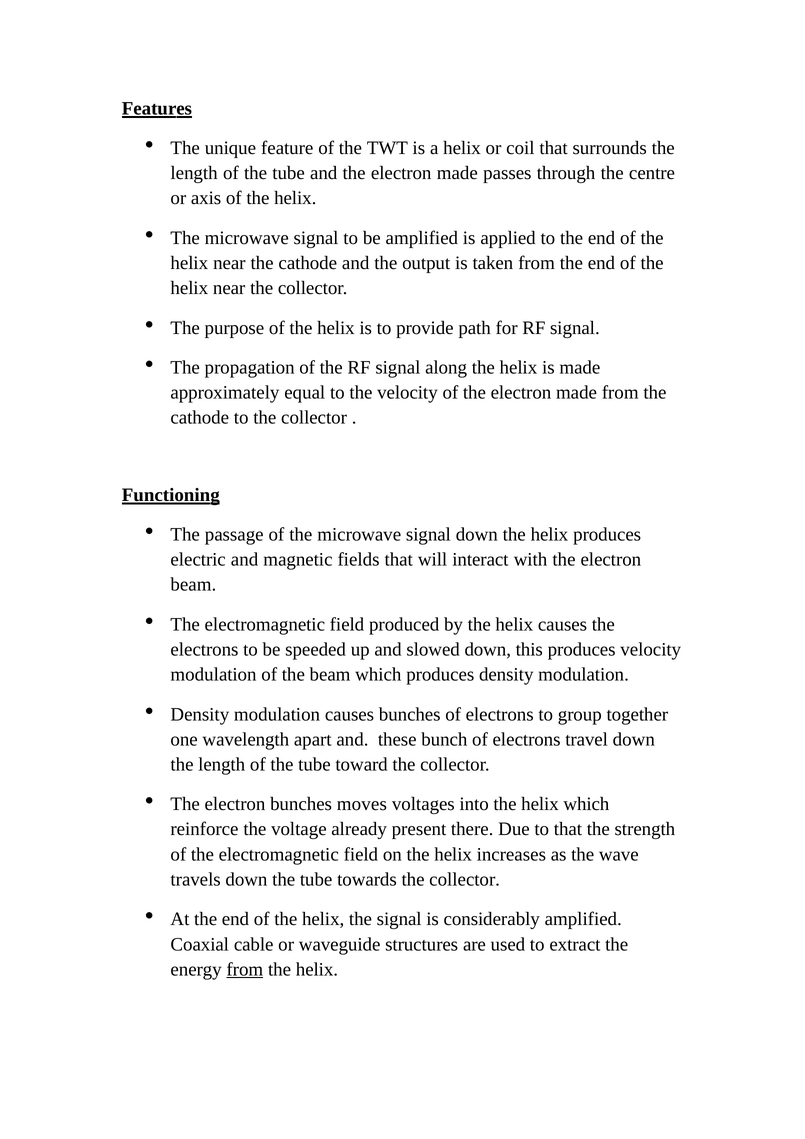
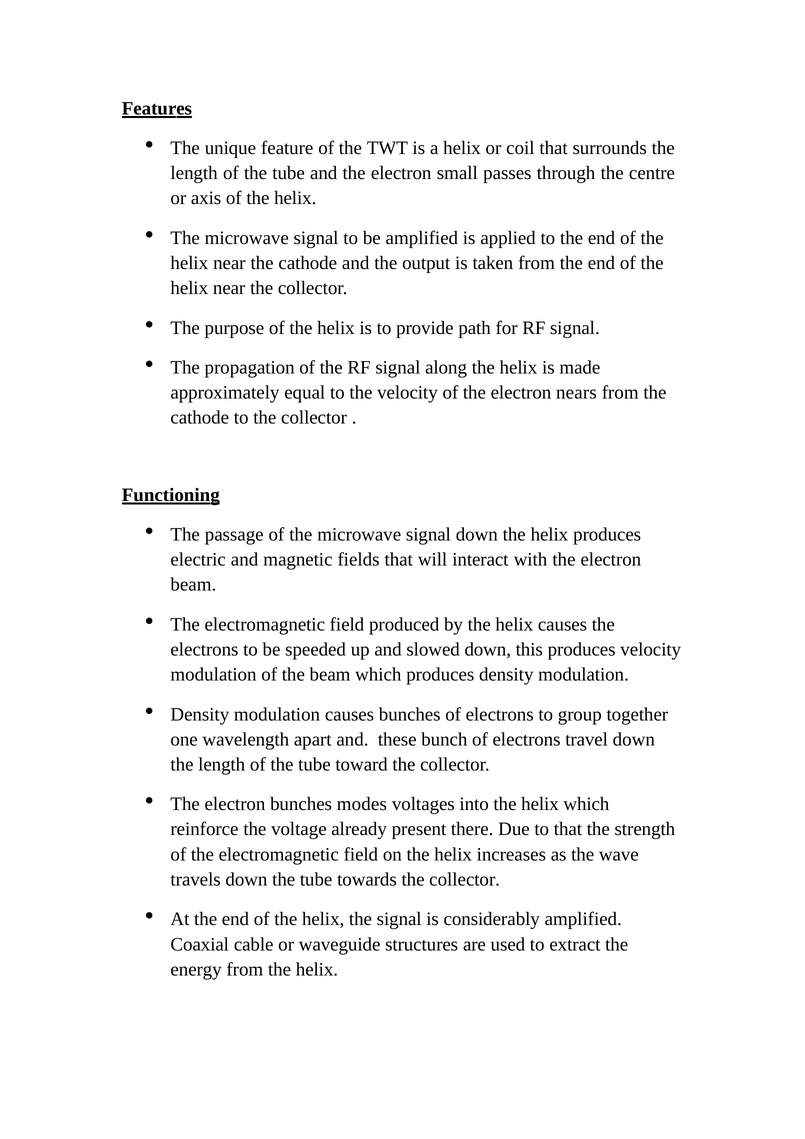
and the electron made: made -> small
of the electron made: made -> nears
moves: moves -> modes
from at (245, 969) underline: present -> none
